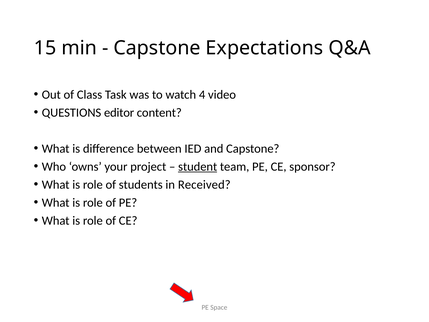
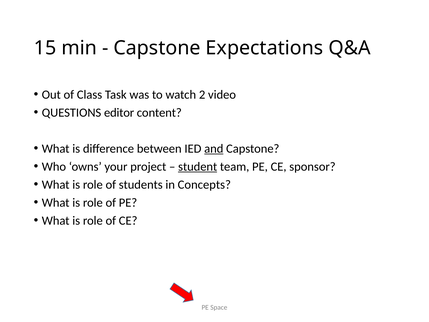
4: 4 -> 2
and underline: none -> present
Received: Received -> Concepts
